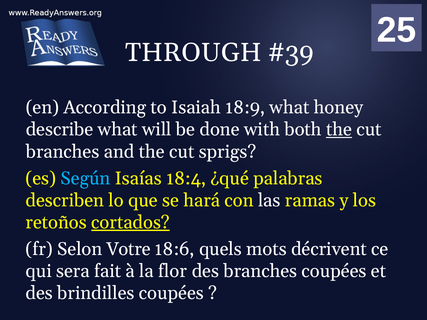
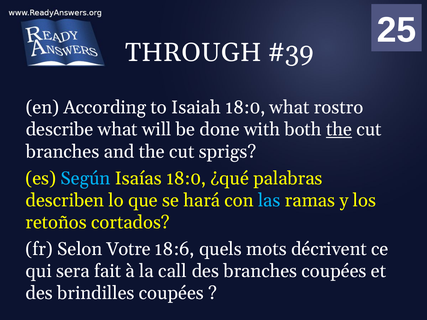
Isaiah 18:9: 18:9 -> 18:0
honey: honey -> rostro
Isaías 18:4: 18:4 -> 18:0
las colour: white -> light blue
cortados underline: present -> none
flor: flor -> call
